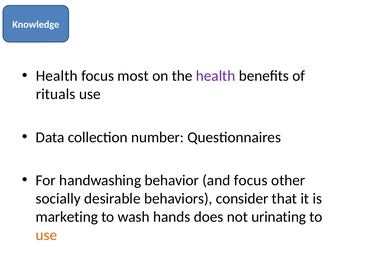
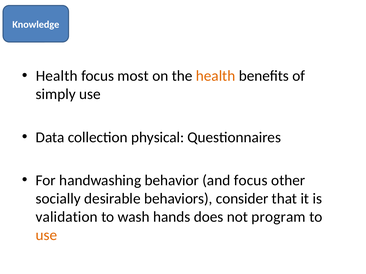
health at (216, 76) colour: purple -> orange
rituals: rituals -> simply
number: number -> physical
marketing: marketing -> validation
urinating: urinating -> program
